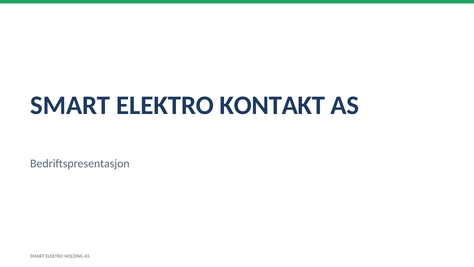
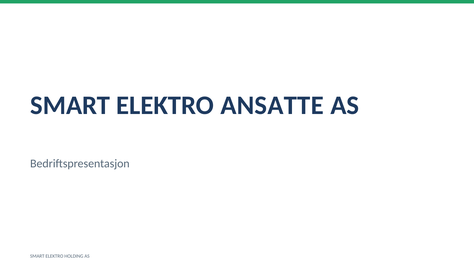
KONTAKT: KONTAKT -> ANSATTE
